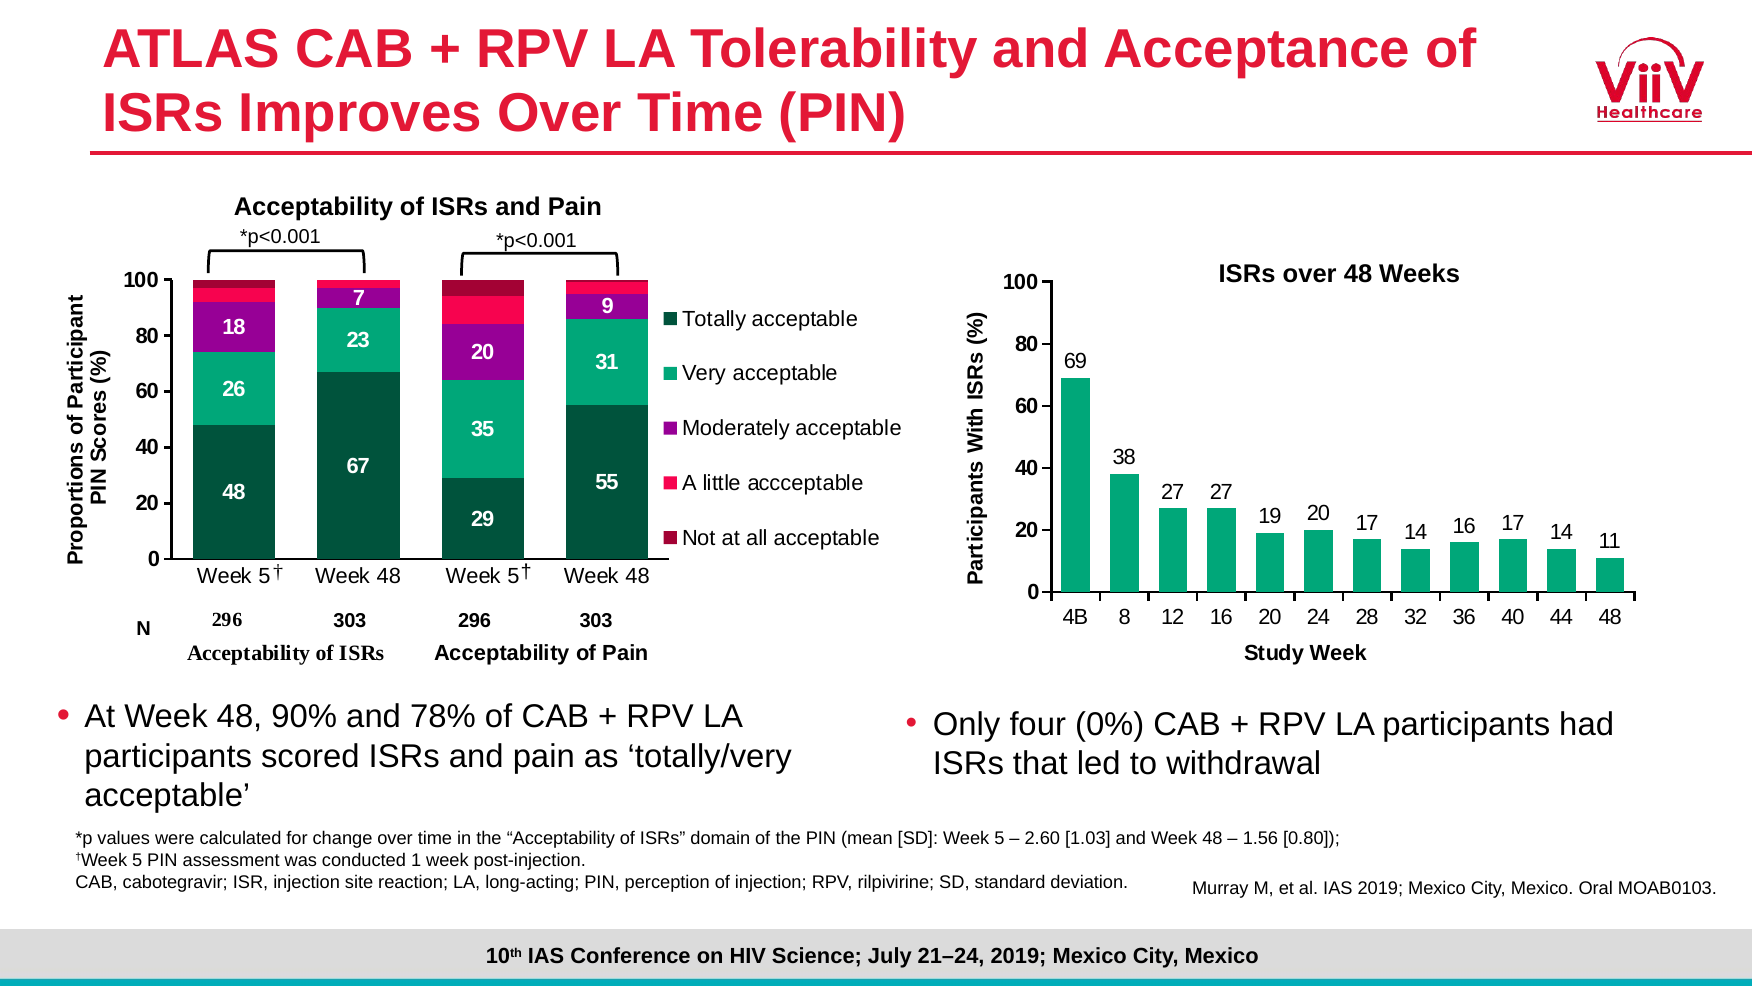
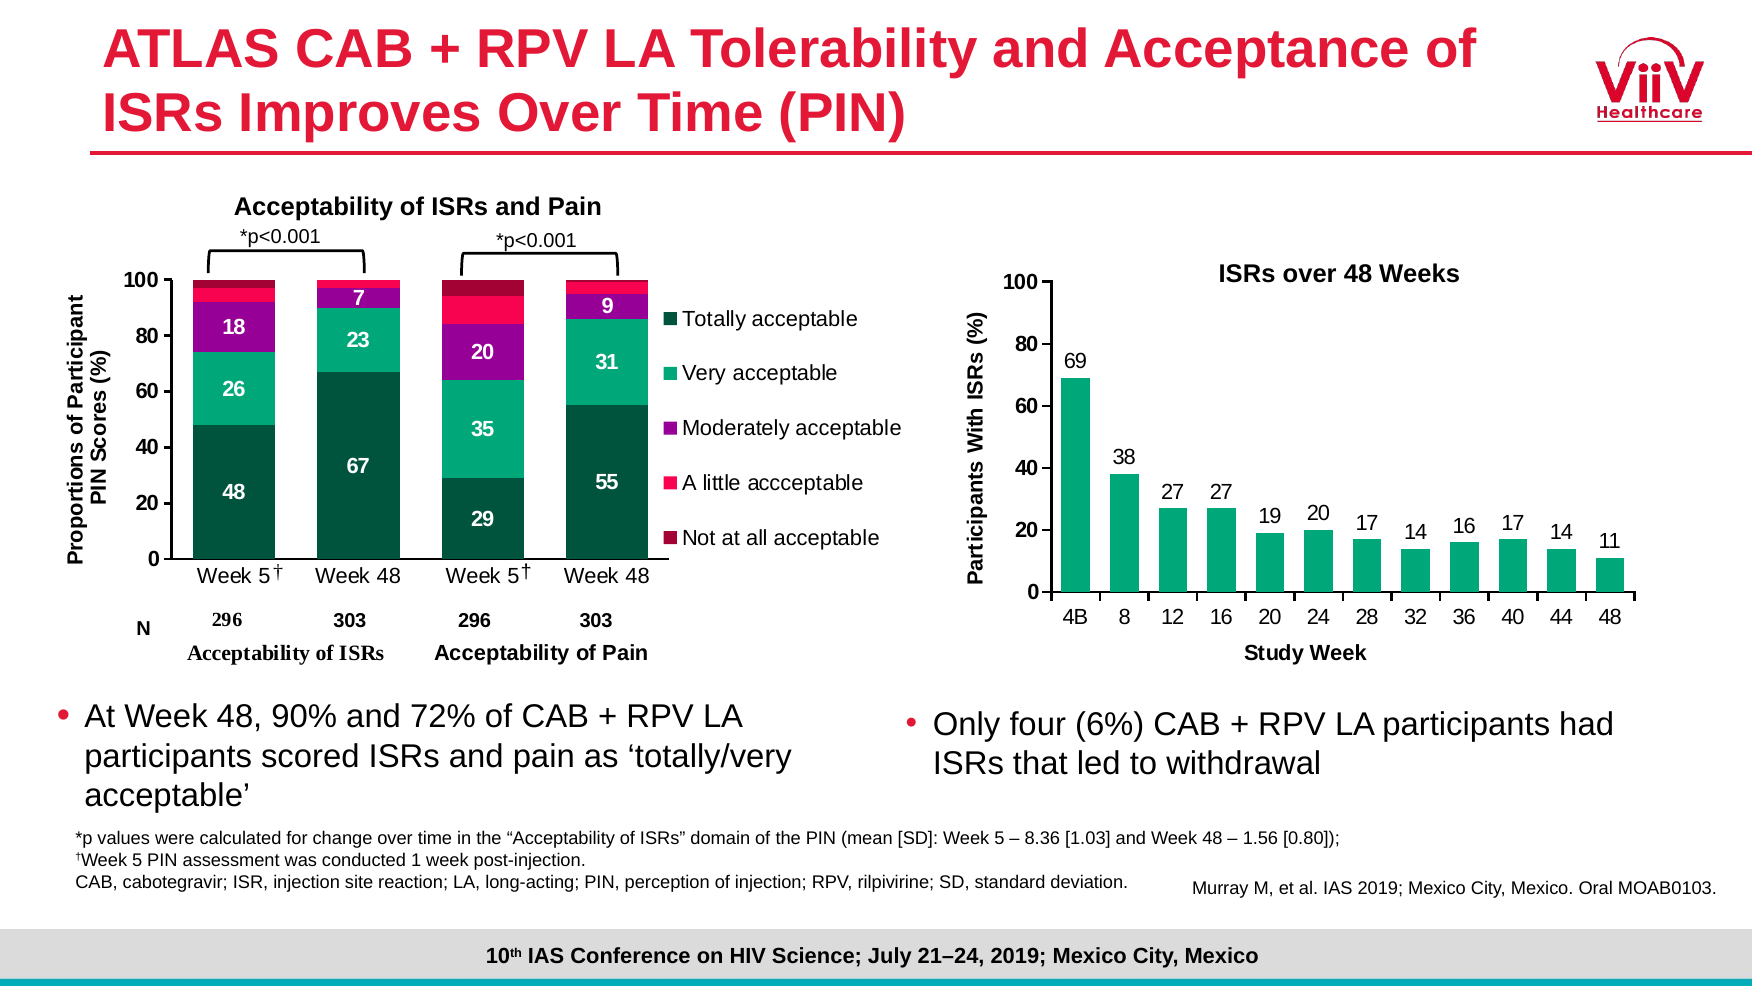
78%: 78% -> 72%
0%: 0% -> 6%
2.60: 2.60 -> 8.36
